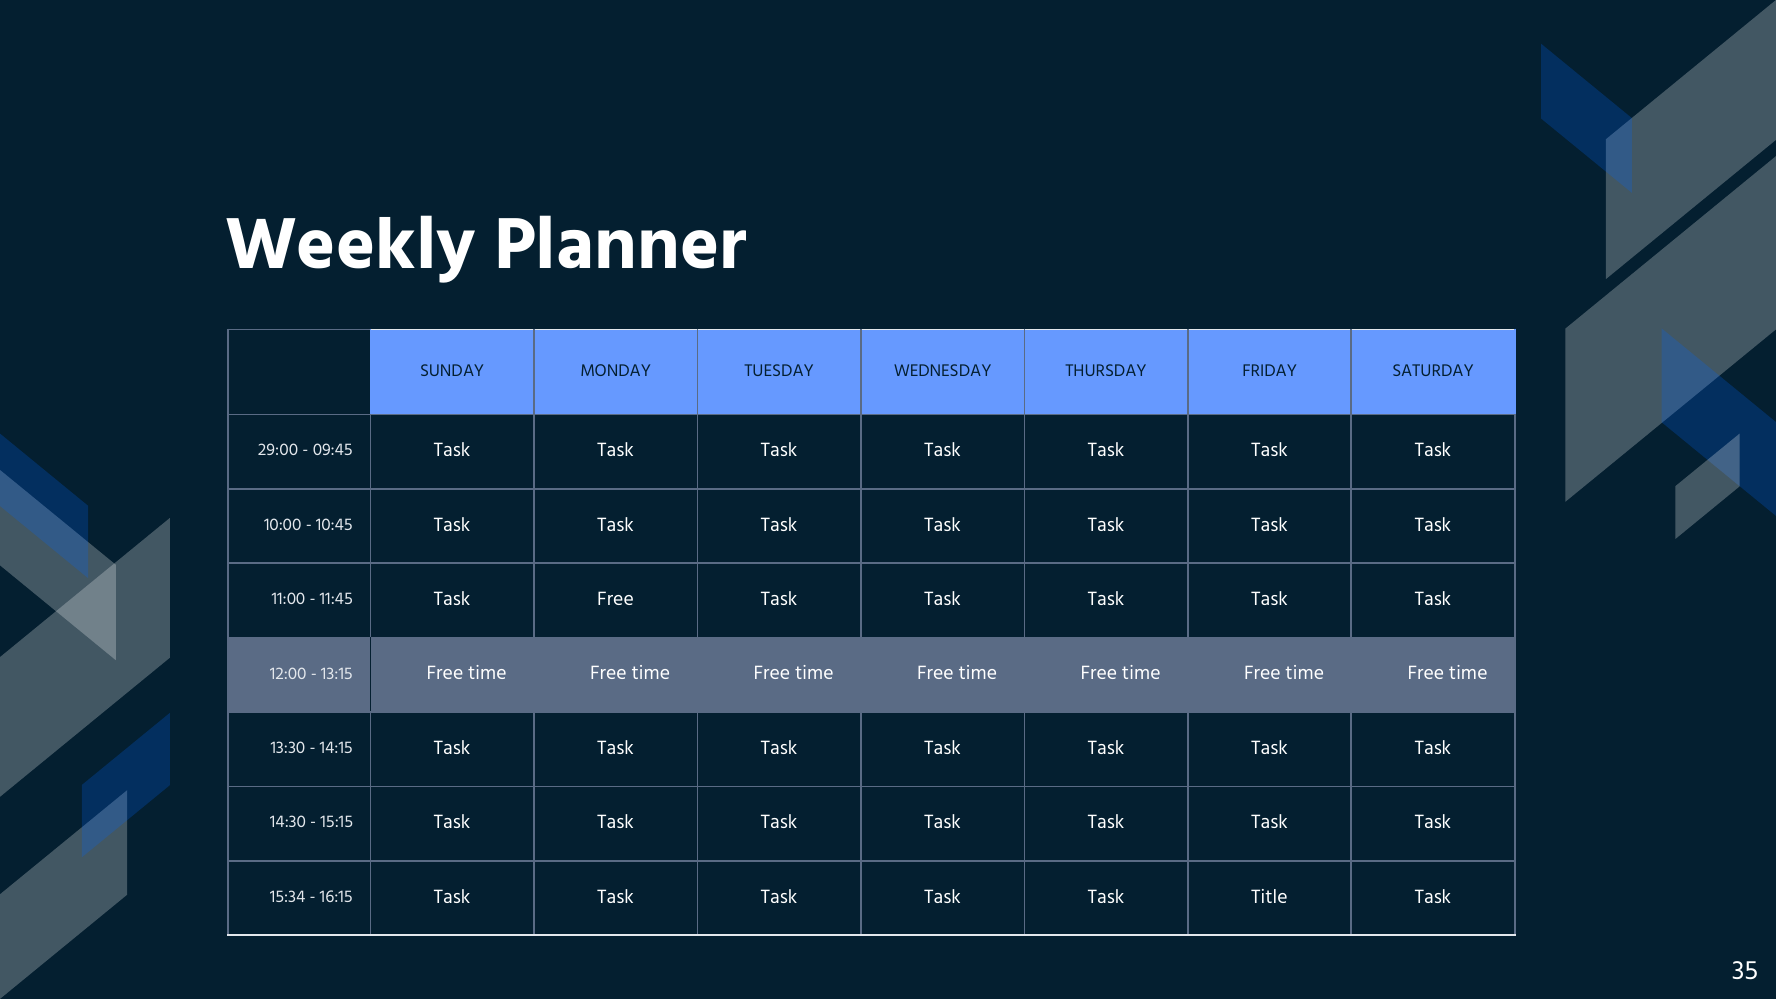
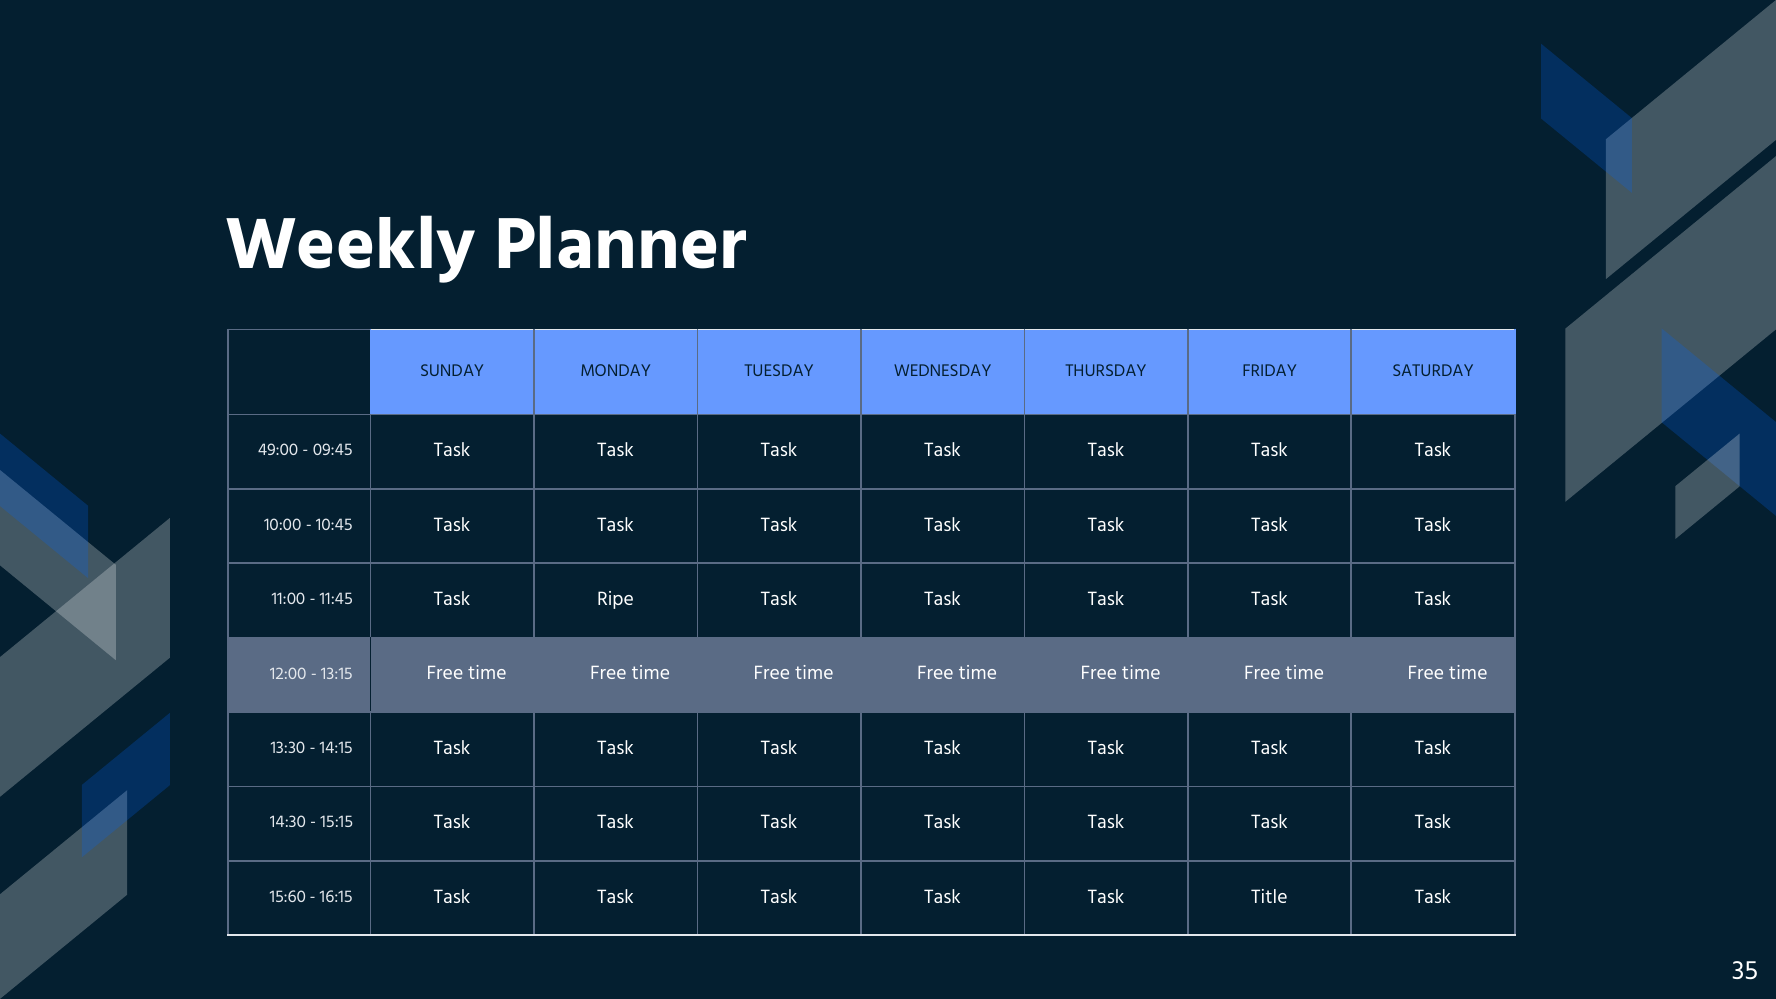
29:00: 29:00 -> 49:00
Task Free: Free -> Ripe
15:34: 15:34 -> 15:60
